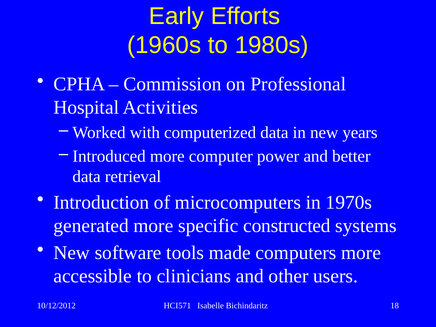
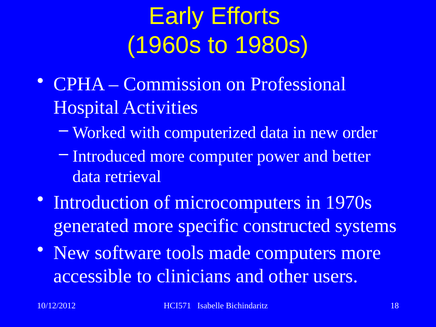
years: years -> order
